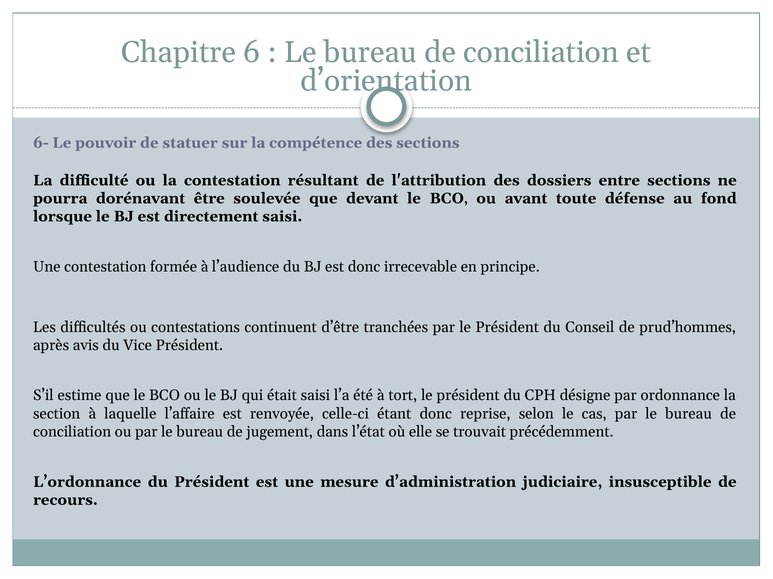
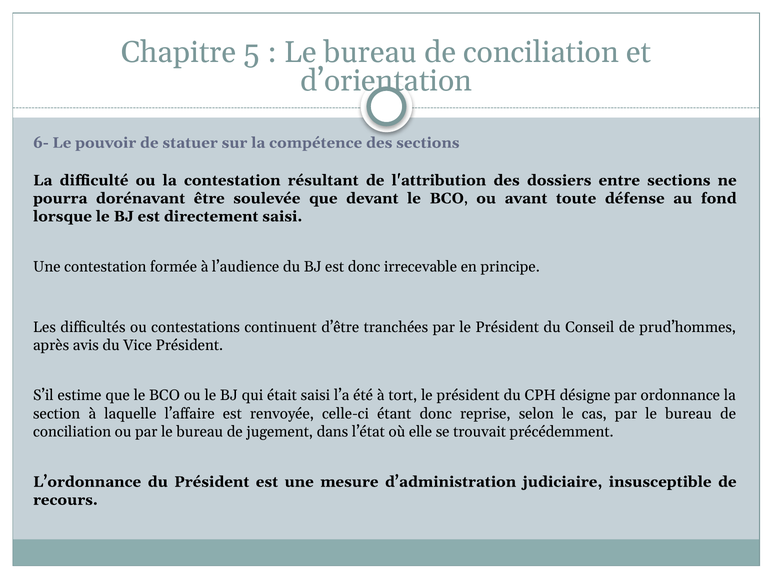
6: 6 -> 5
